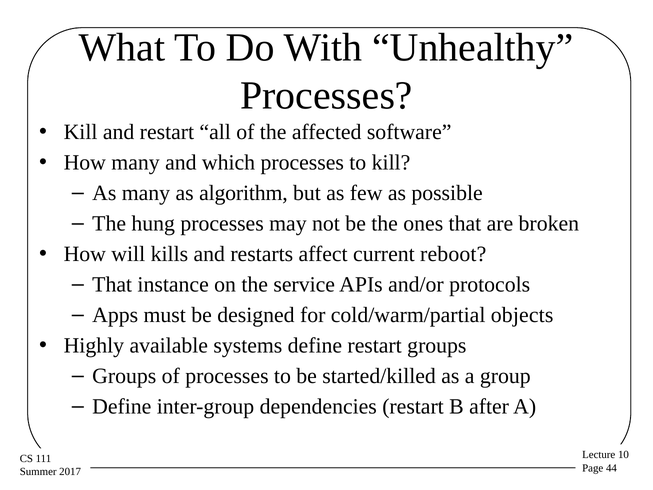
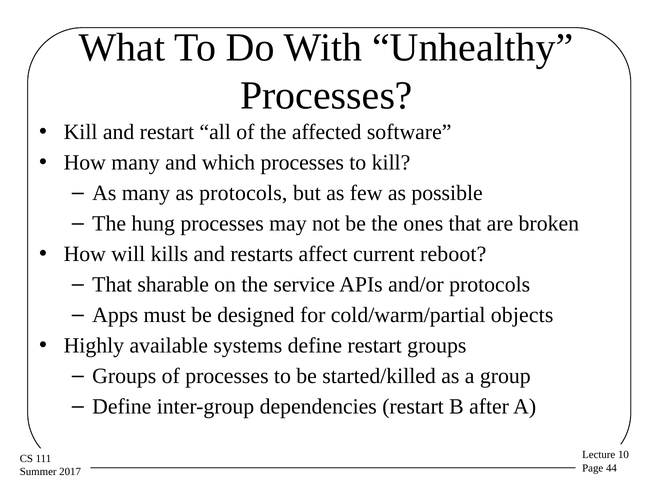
as algorithm: algorithm -> protocols
instance: instance -> sharable
